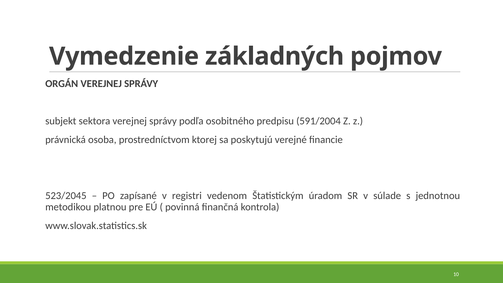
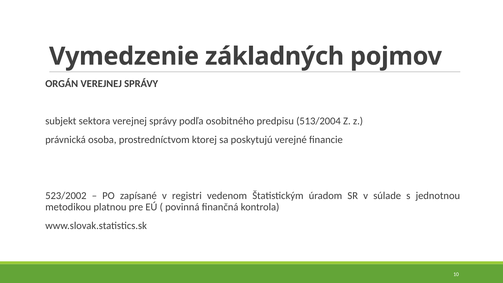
591/2004: 591/2004 -> 513/2004
523/2045: 523/2045 -> 523/2002
